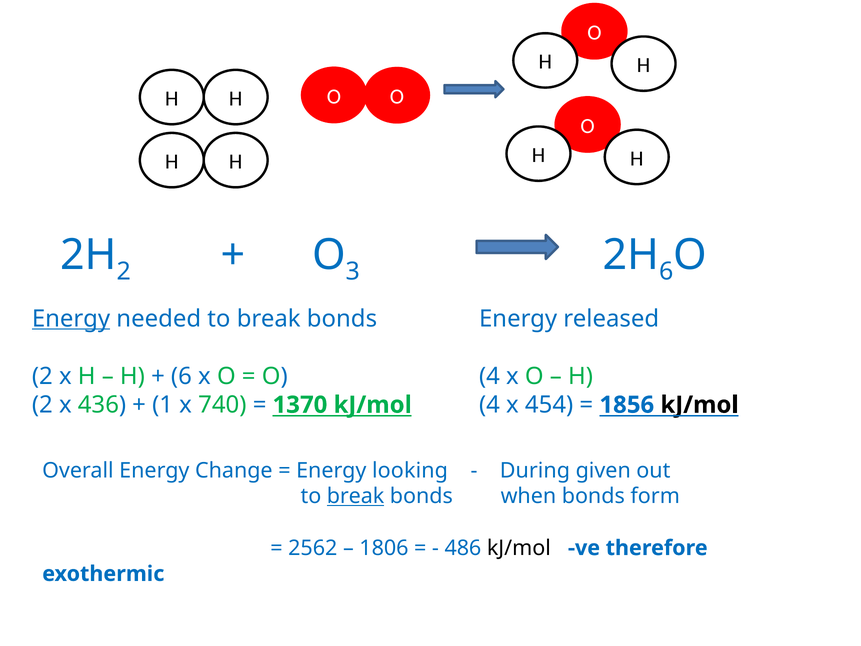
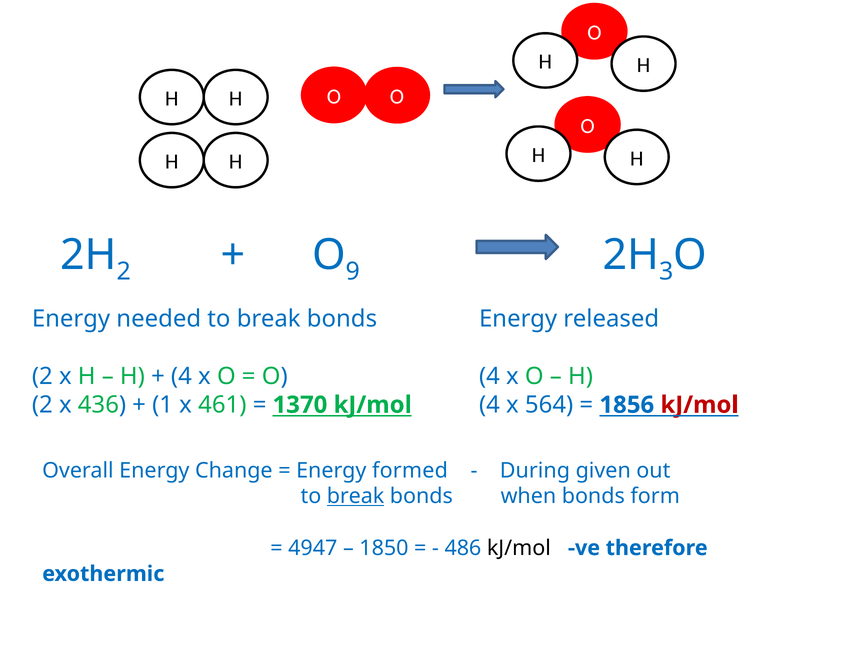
3: 3 -> 9
6 at (666, 271): 6 -> 3
Energy at (71, 319) underline: present -> none
6 at (181, 376): 6 -> 4
740: 740 -> 461
454: 454 -> 564
kJ/mol at (699, 405) colour: black -> red
looking: looking -> formed
2562: 2562 -> 4947
1806: 1806 -> 1850
